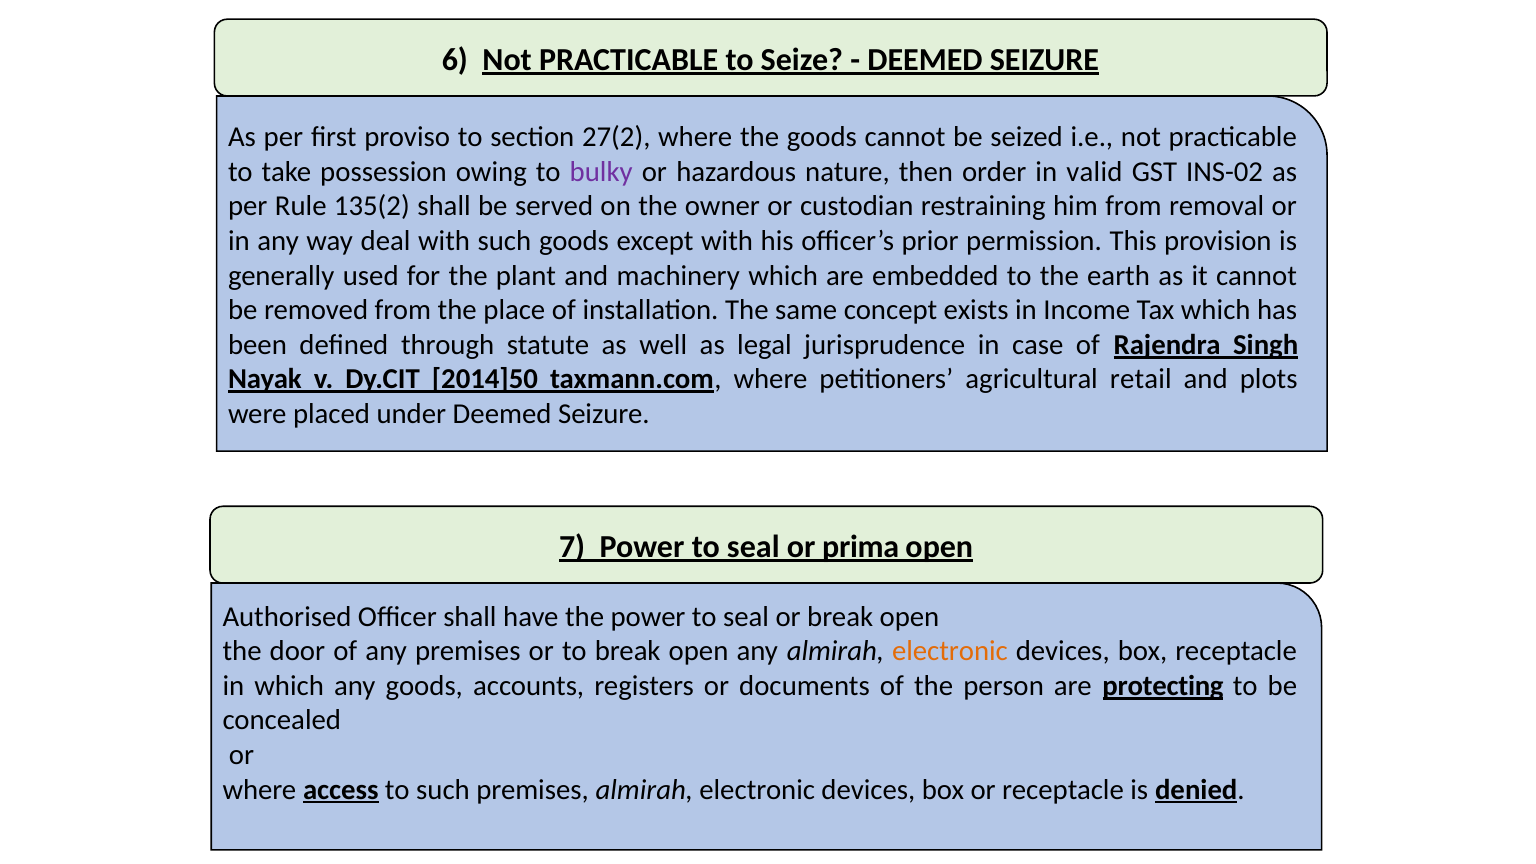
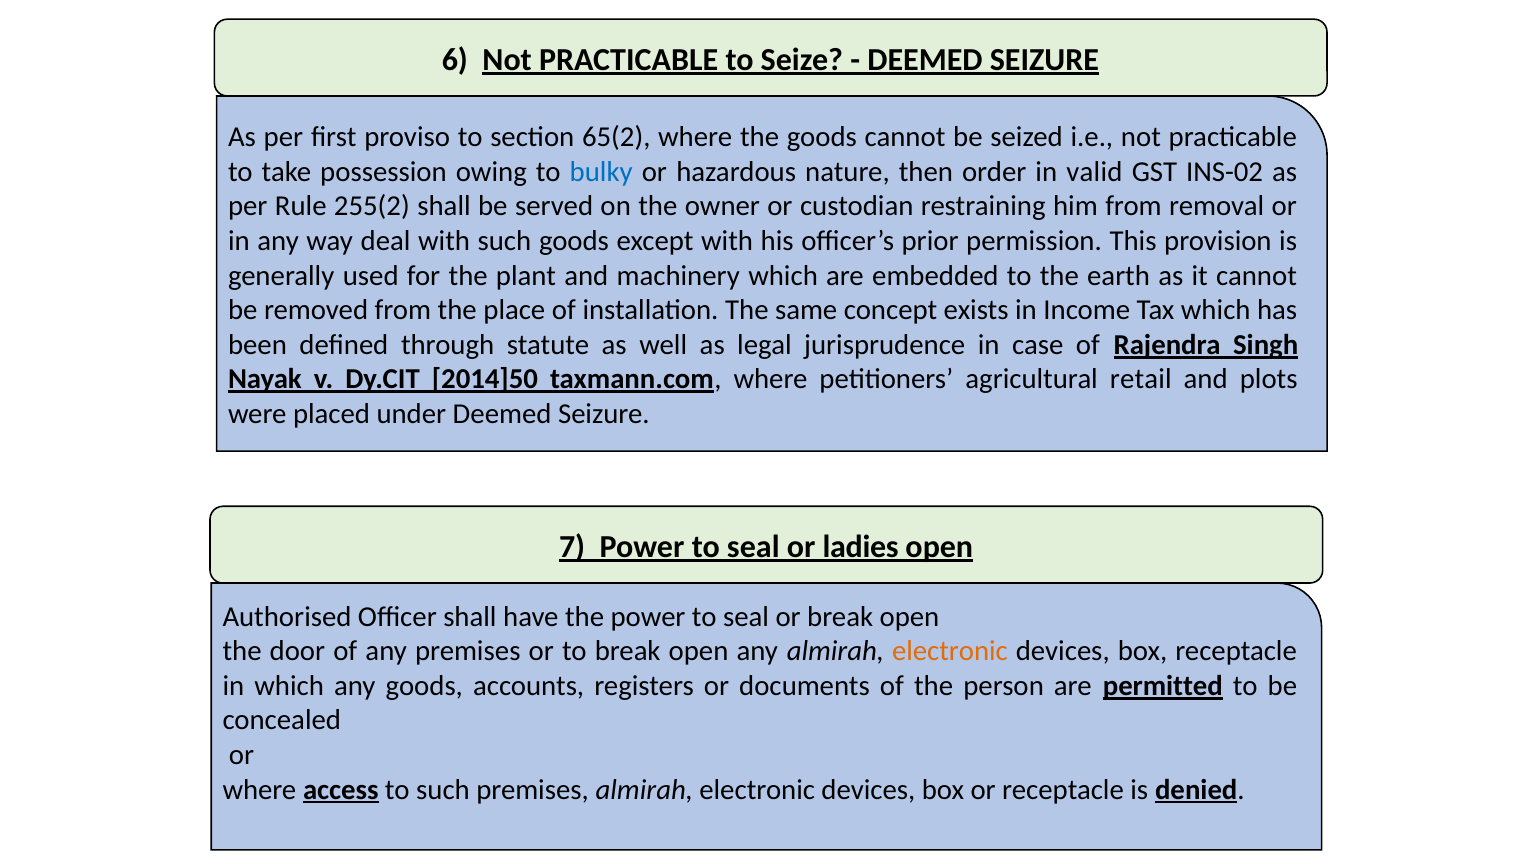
27(2: 27(2 -> 65(2
bulky colour: purple -> blue
135(2: 135(2 -> 255(2
prima: prima -> ladies
protecting: protecting -> permitted
